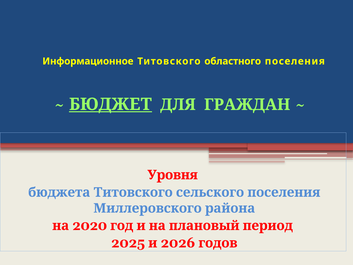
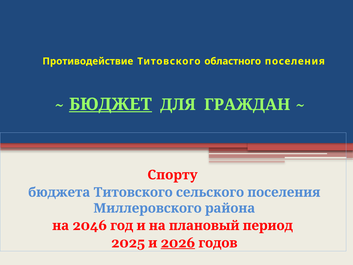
Информационное: Информационное -> Противодействие
Уровня: Уровня -> Спорту
2020: 2020 -> 2046
2026 underline: none -> present
